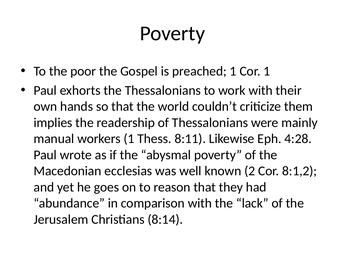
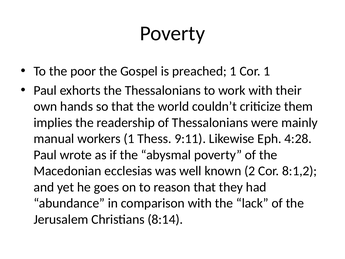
8:11: 8:11 -> 9:11
